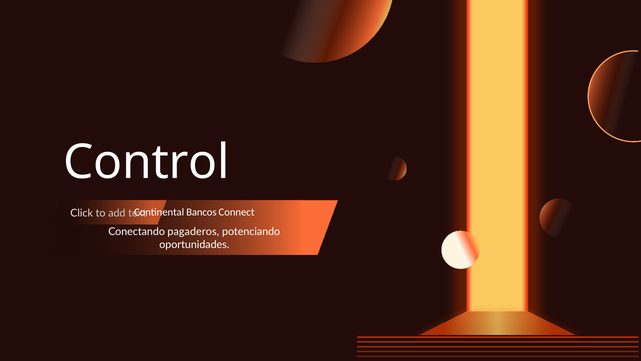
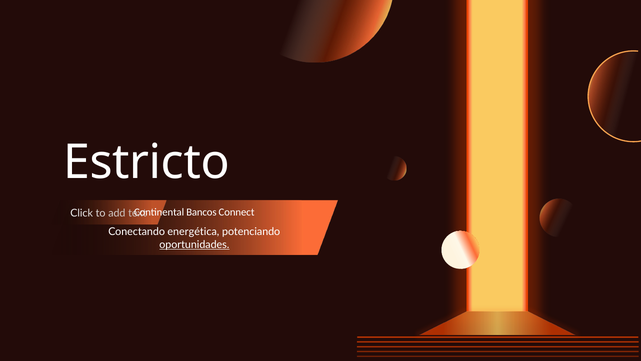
Control: Control -> Estricto
pagaderos: pagaderos -> energética
oportunidades underline: none -> present
